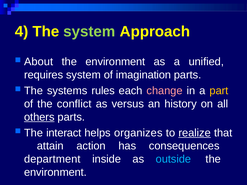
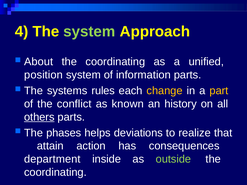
environment at (115, 62): environment -> coordinating
requires: requires -> position
imagination: imagination -> information
change colour: pink -> yellow
versus: versus -> known
interact: interact -> phases
organizes: organizes -> deviations
realize underline: present -> none
outside colour: light blue -> light green
environment at (55, 172): environment -> coordinating
